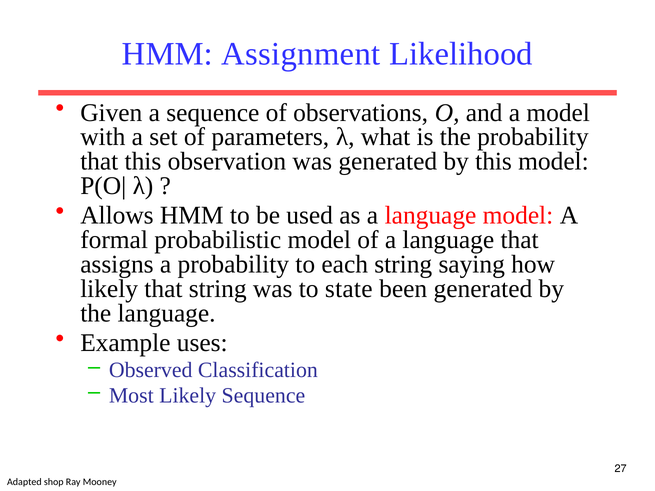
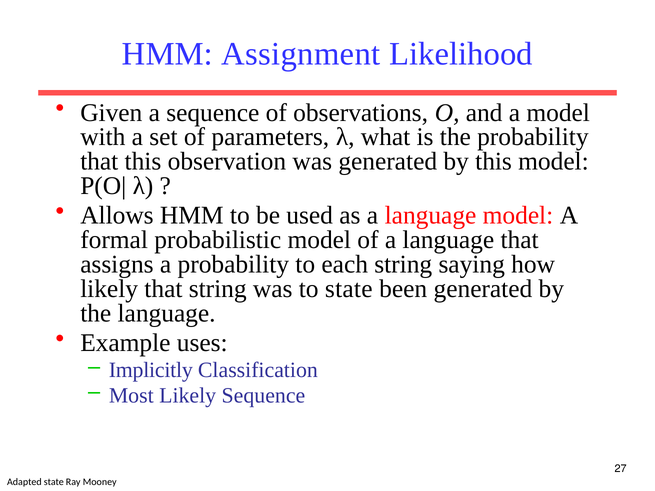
Observed: Observed -> Implicitly
Adapted shop: shop -> state
